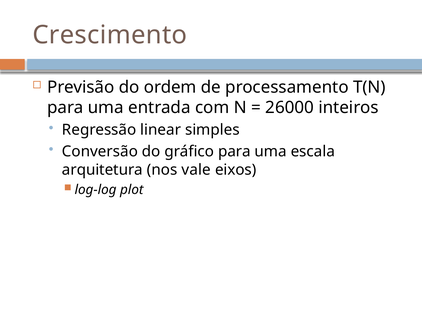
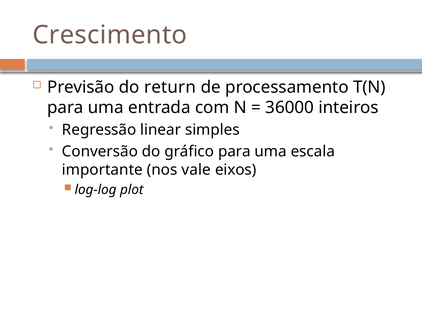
ordem: ordem -> return
26000: 26000 -> 36000
arquitetura: arquitetura -> importante
